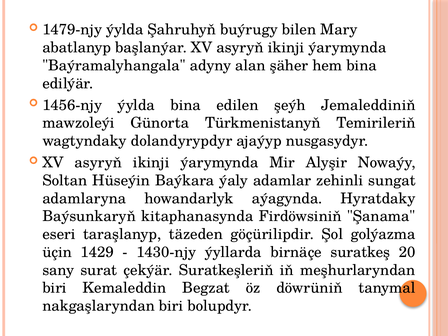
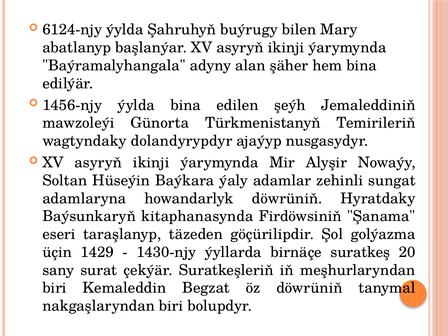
1479-njy: 1479-njy -> 6124-njy
howandarlyk aýagynda: aýagynda -> döwrüniň
